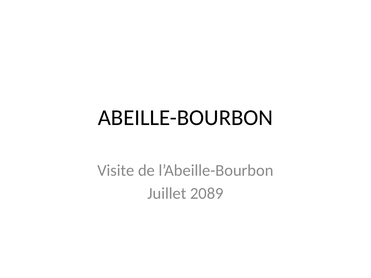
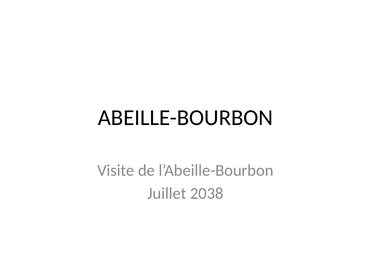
2089: 2089 -> 2038
